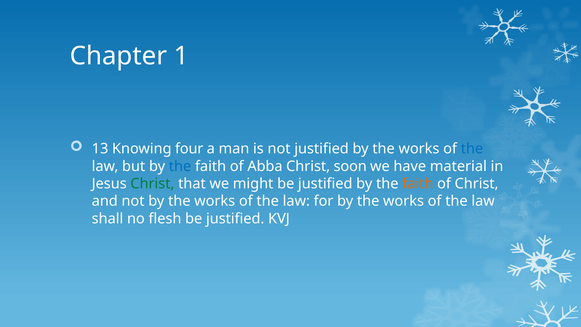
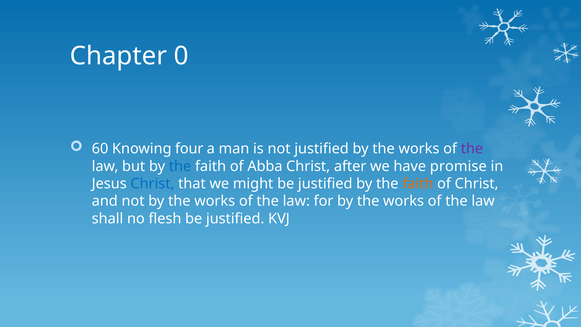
1: 1 -> 0
13: 13 -> 60
the at (472, 149) colour: blue -> purple
soon: soon -> after
material: material -> promise
Christ at (152, 184) colour: green -> blue
